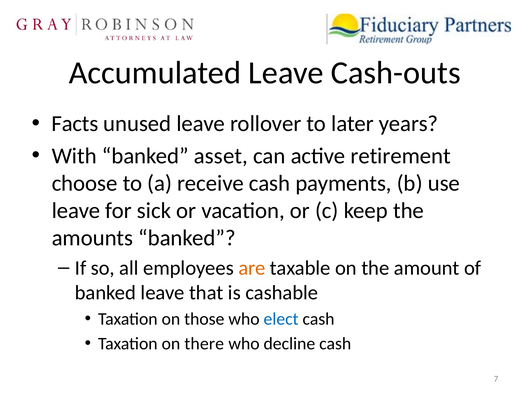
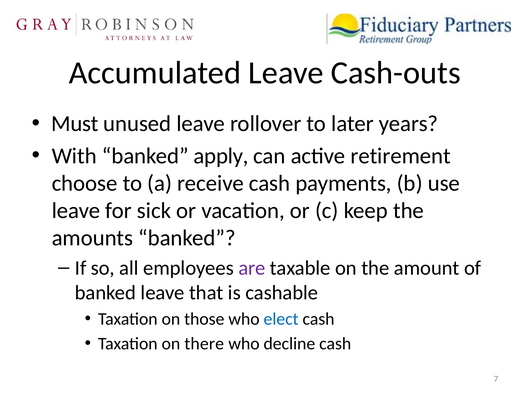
Facts: Facts -> Must
asset: asset -> apply
are colour: orange -> purple
